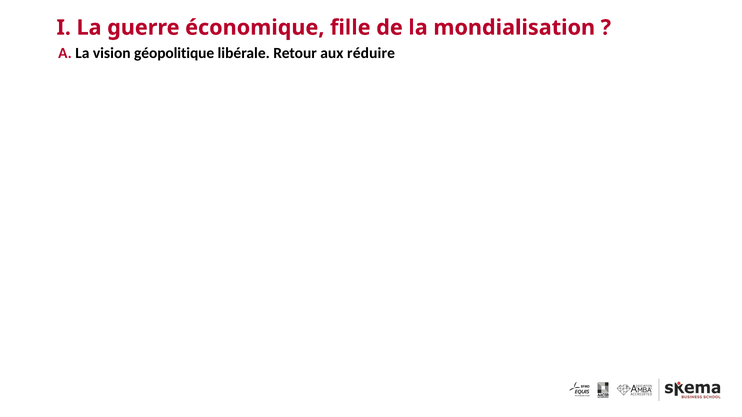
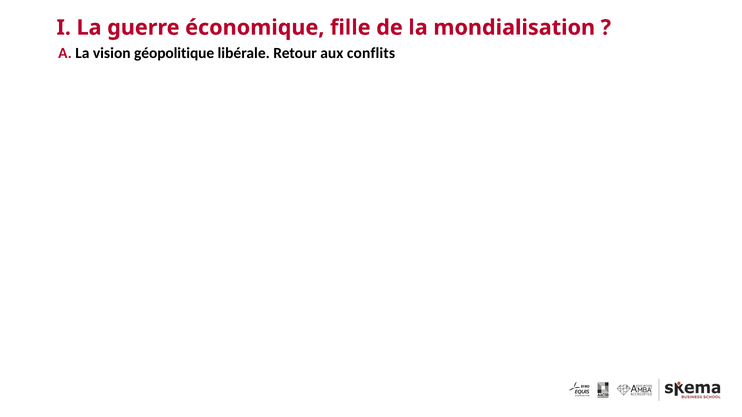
réduire: réduire -> conflits
